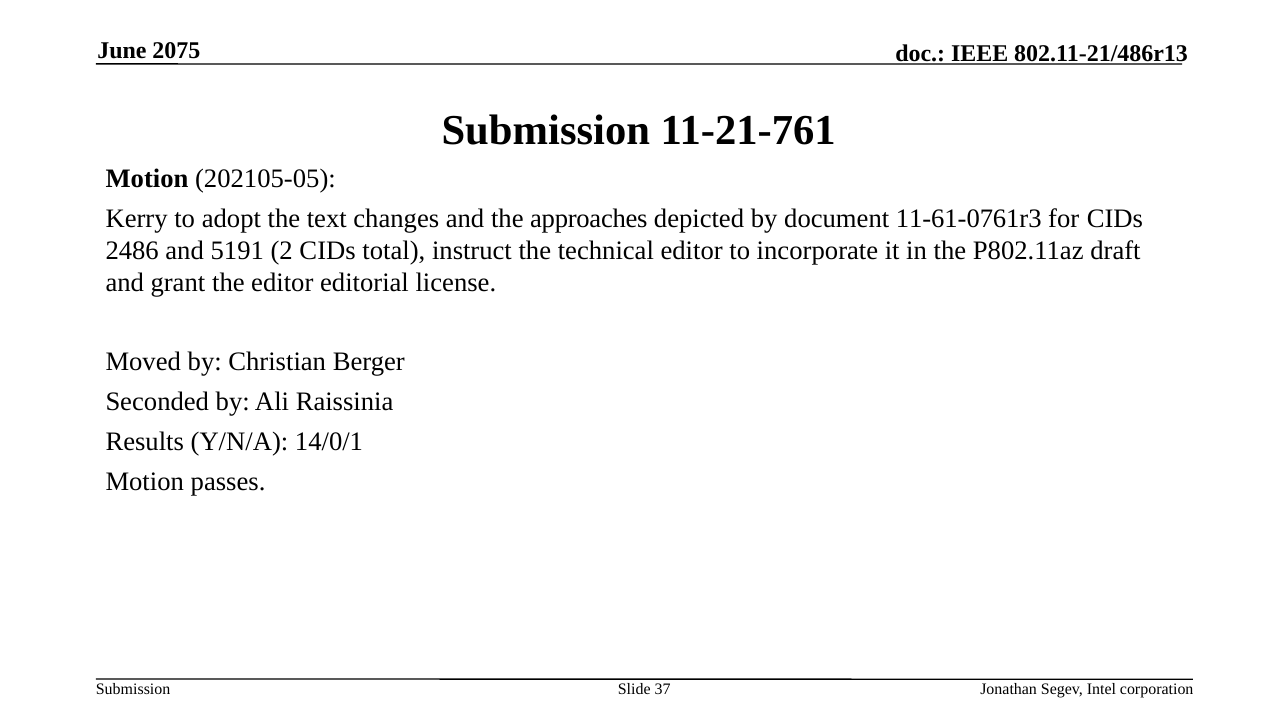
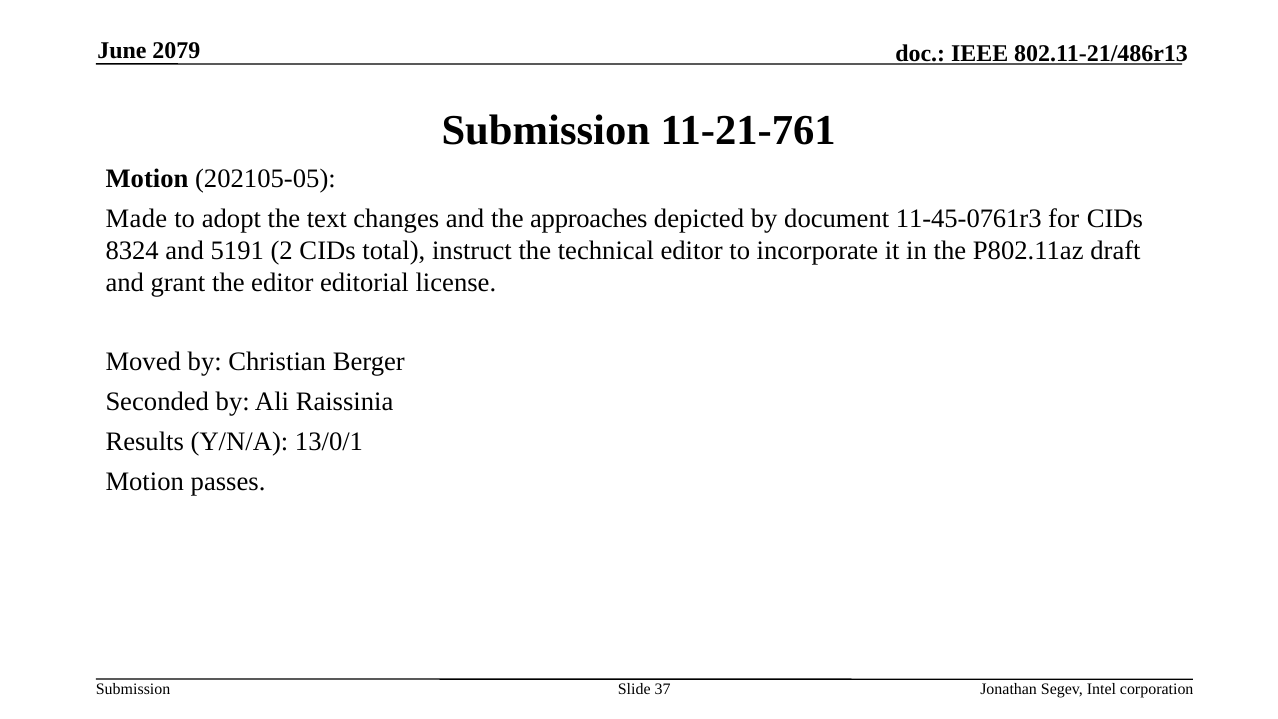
2075: 2075 -> 2079
Kerry: Kerry -> Made
11-61-0761r3: 11-61-0761r3 -> 11-45-0761r3
2486: 2486 -> 8324
14/0/1: 14/0/1 -> 13/0/1
